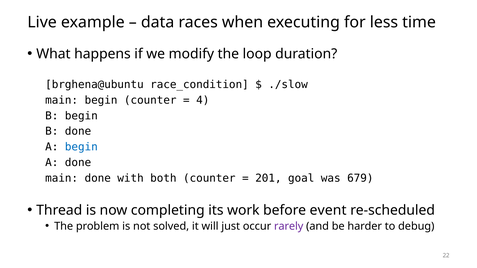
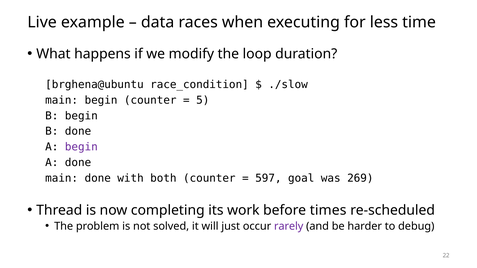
4: 4 -> 5
begin at (81, 147) colour: blue -> purple
201: 201 -> 597
679: 679 -> 269
event: event -> times
